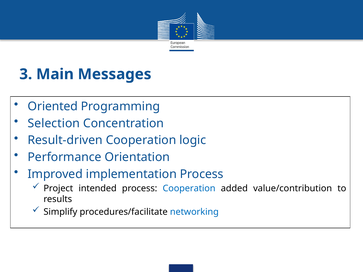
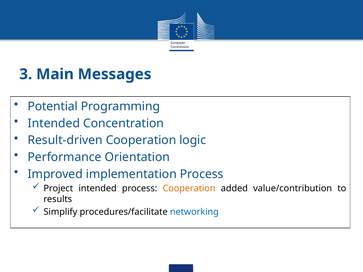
Oriented: Oriented -> Potential
Selection at (54, 123): Selection -> Intended
Cooperation at (189, 189) colour: blue -> orange
